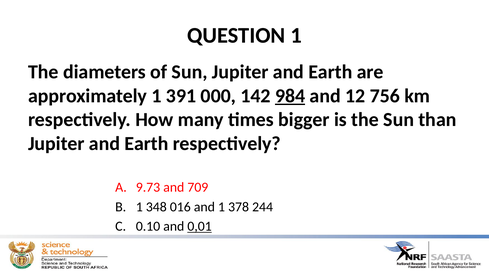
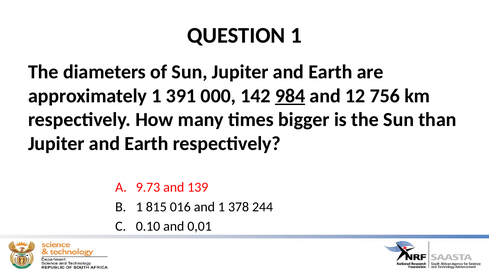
709: 709 -> 139
348: 348 -> 815
0,01 underline: present -> none
